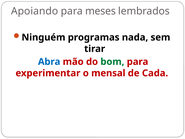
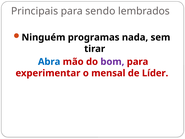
Apoiando: Apoiando -> Principais
meses: meses -> sendo
bom colour: green -> purple
Cada: Cada -> Líder
